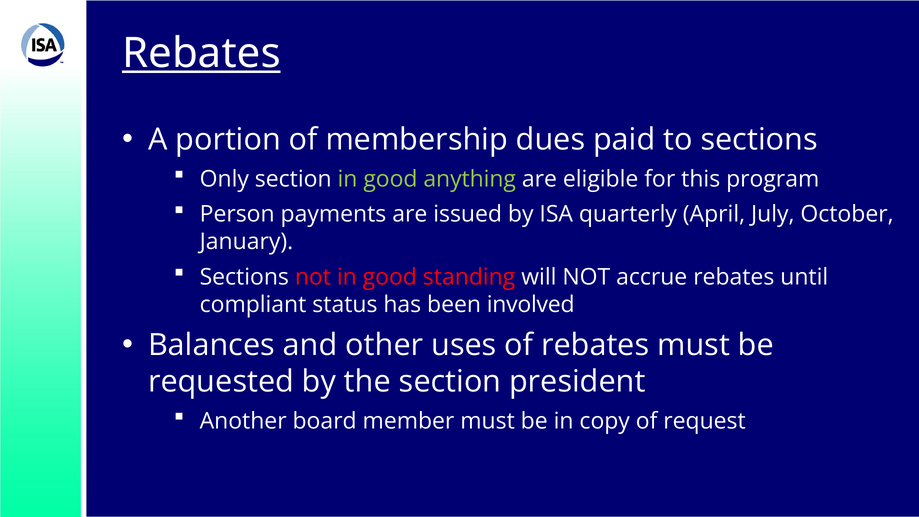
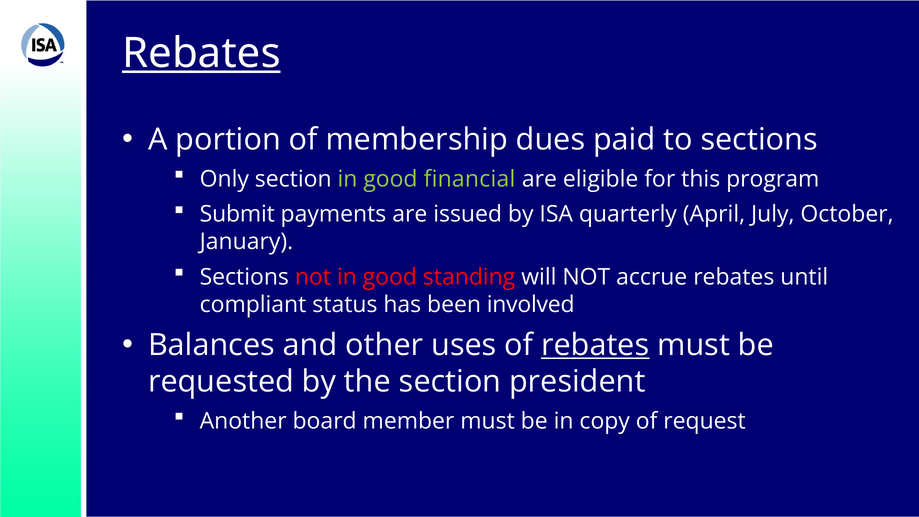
anything: anything -> financial
Person: Person -> Submit
rebates at (595, 345) underline: none -> present
